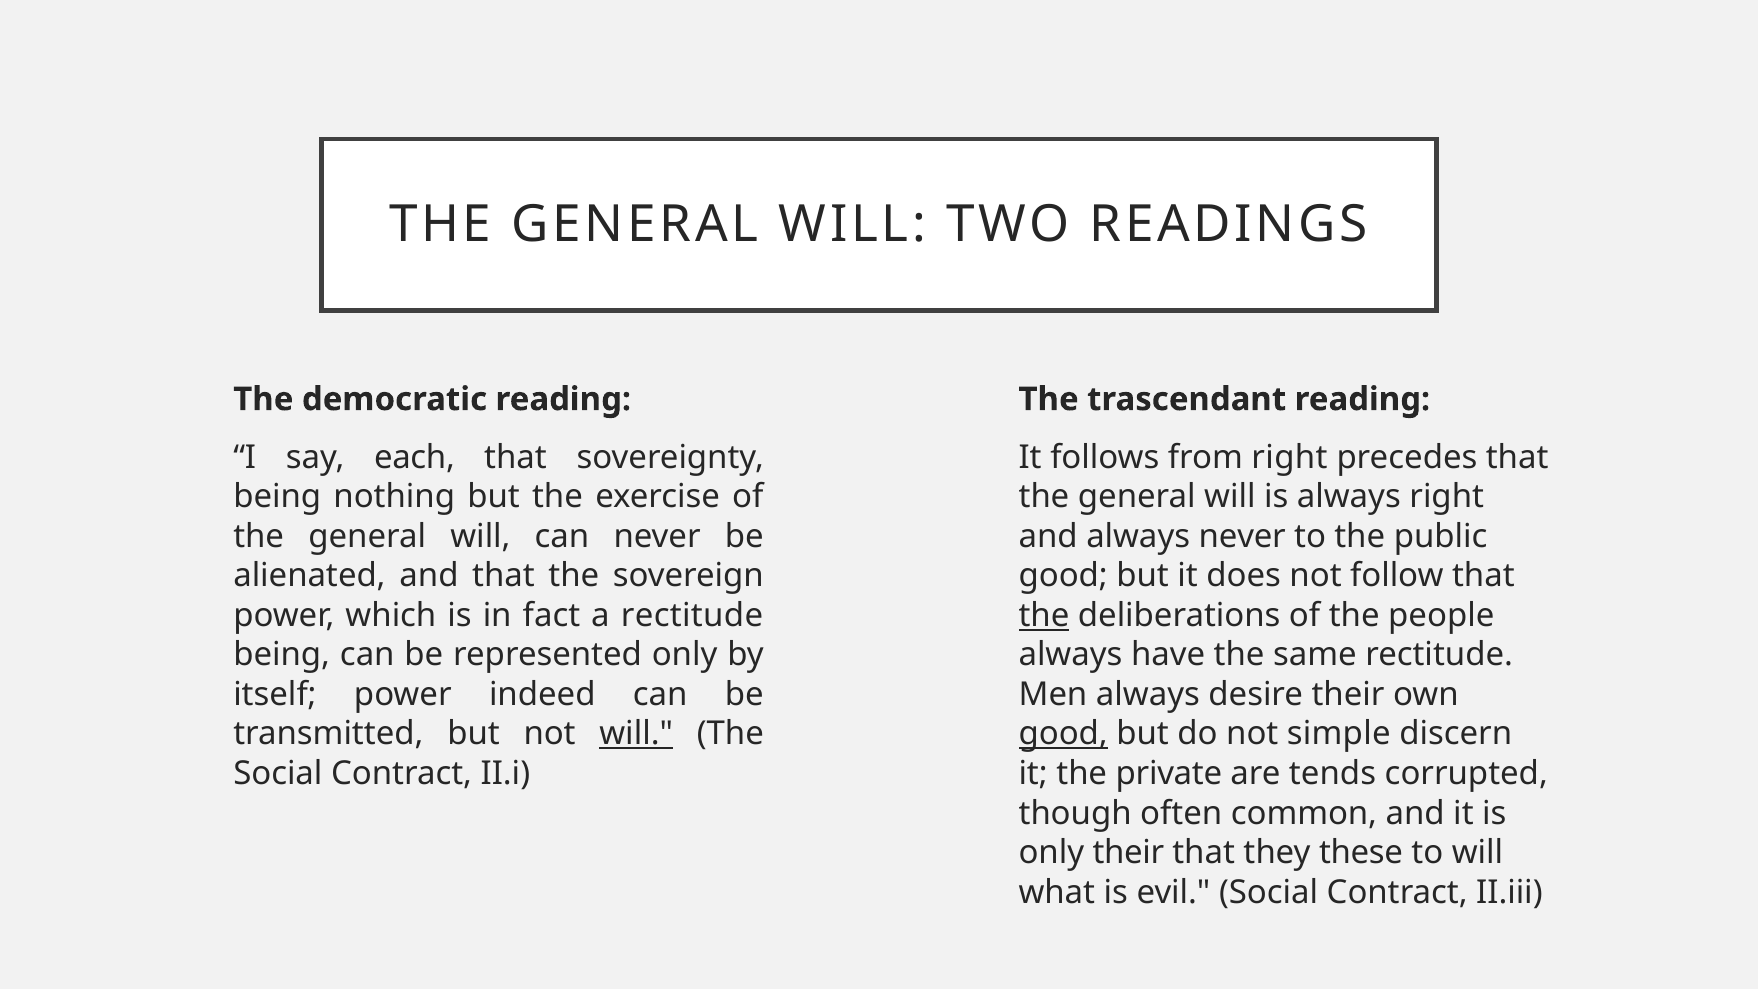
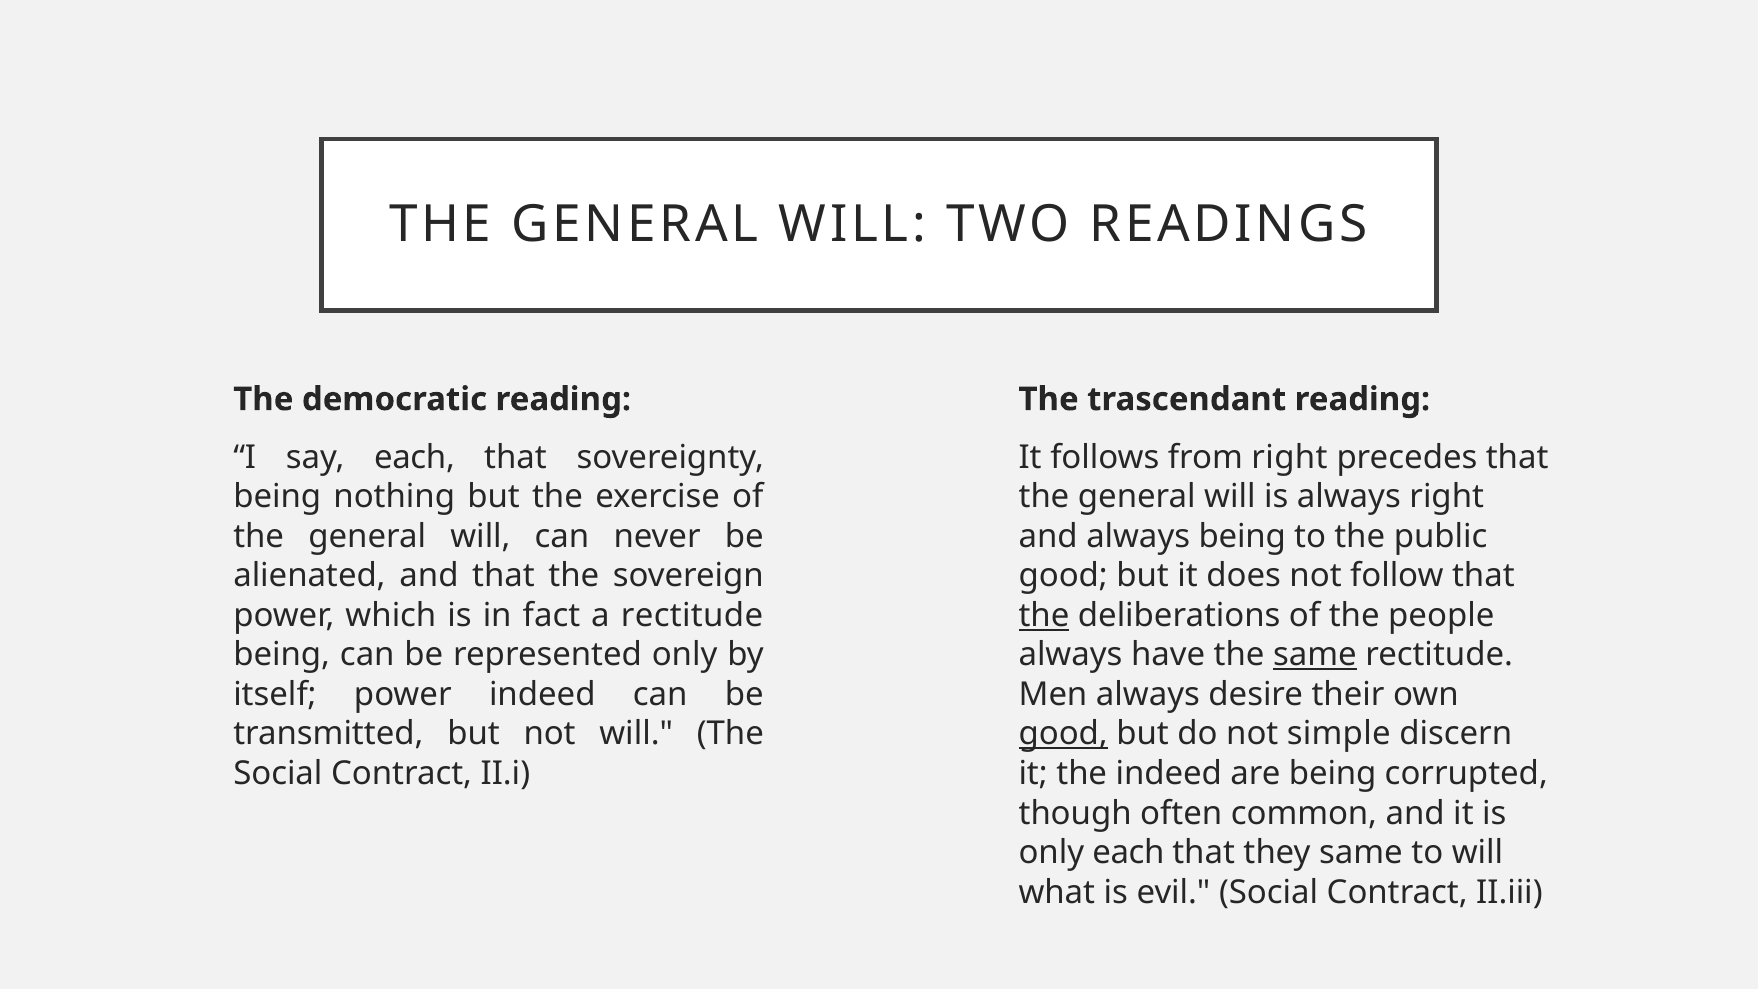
always never: never -> being
same at (1315, 655) underline: none -> present
will at (636, 734) underline: present -> none
the private: private -> indeed
are tends: tends -> being
only their: their -> each
they these: these -> same
